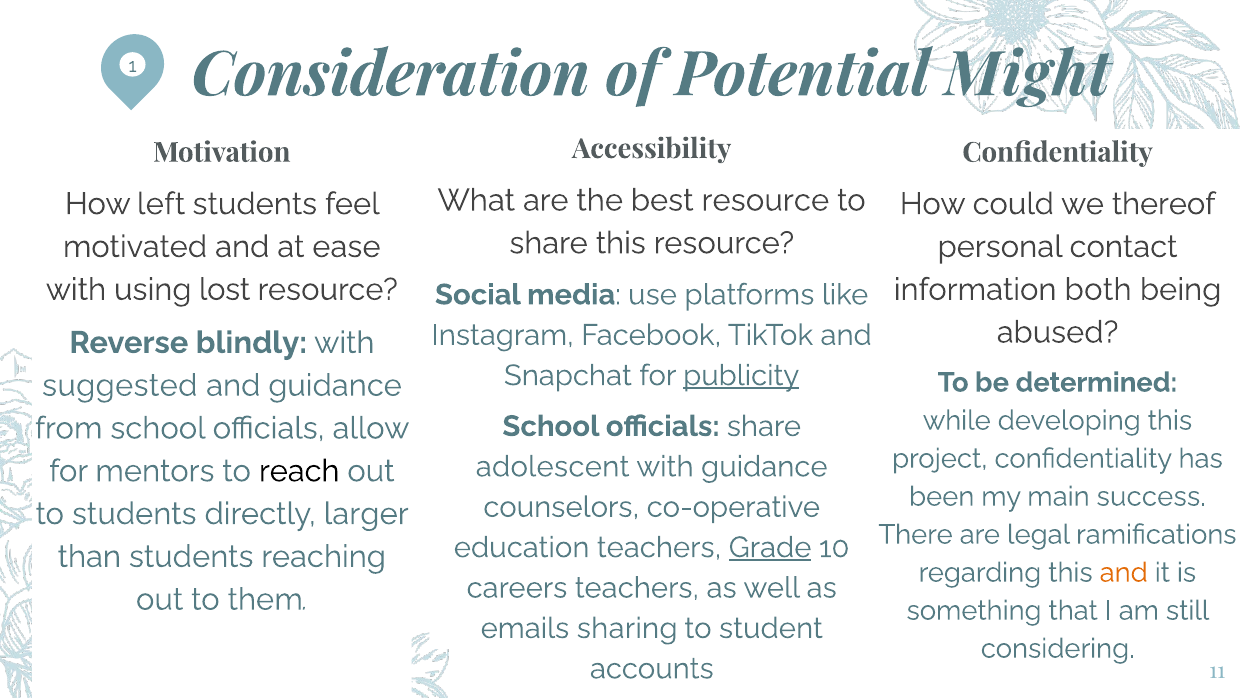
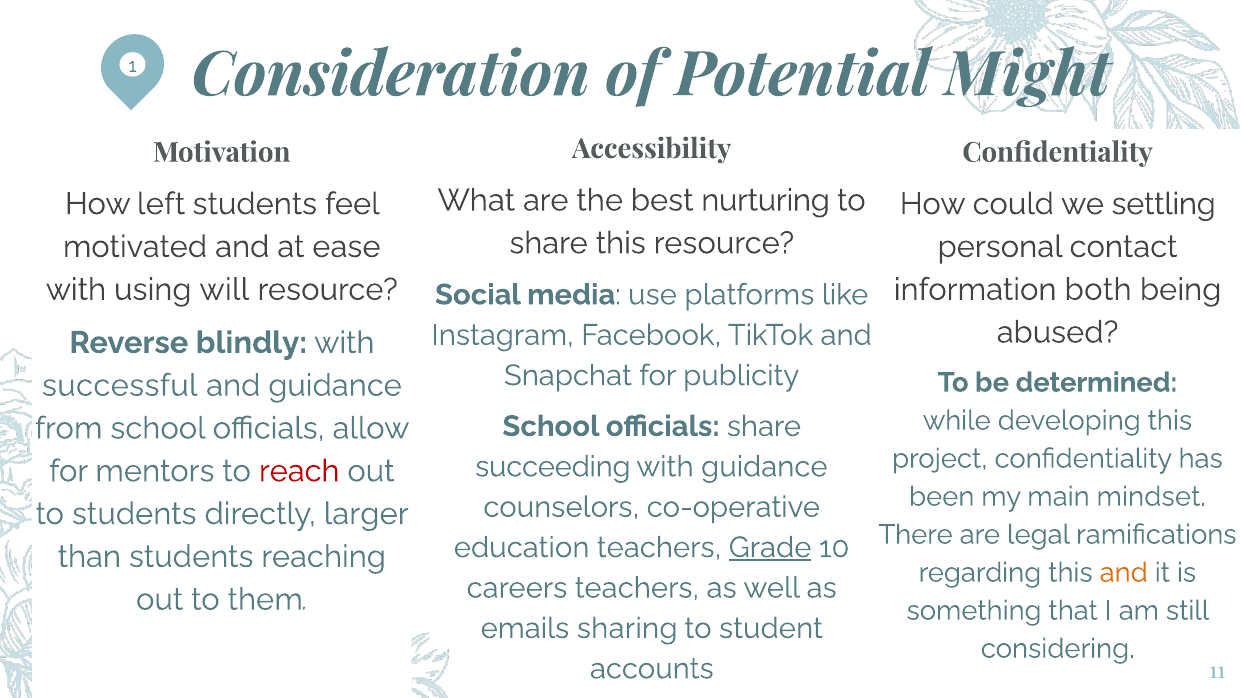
best resource: resource -> nurturing
thereof: thereof -> settling
lost: lost -> will
publicity underline: present -> none
suggested: suggested -> successful
adolescent: adolescent -> succeeding
reach colour: black -> red
success: success -> mindset
